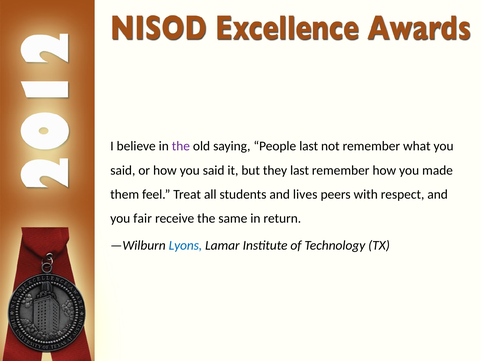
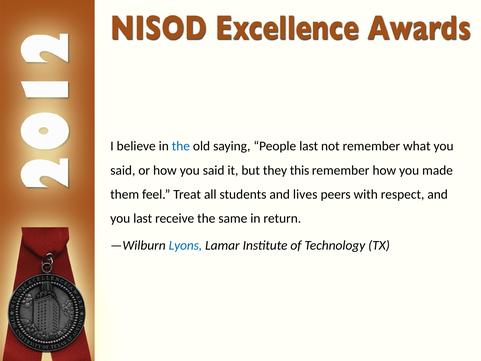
the at (181, 146) colour: purple -> blue
they last: last -> this
you fair: fair -> last
